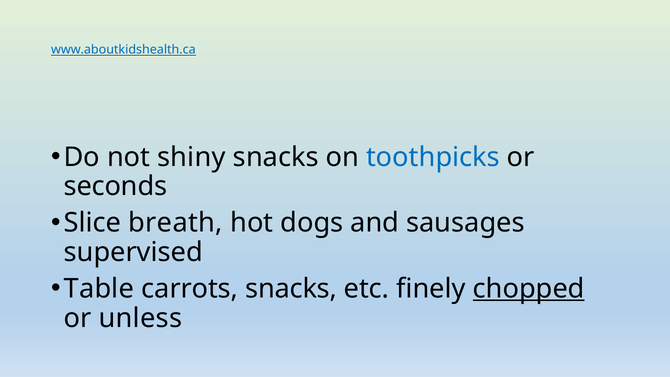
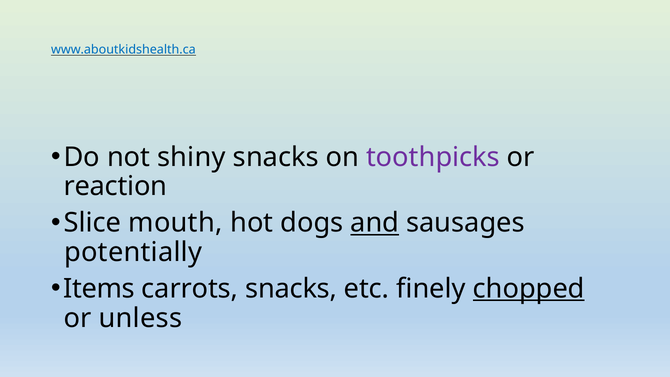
toothpicks colour: blue -> purple
seconds: seconds -> reaction
breath: breath -> mouth
and underline: none -> present
supervised: supervised -> potentially
Table: Table -> Items
